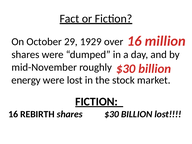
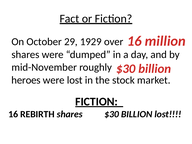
energy: energy -> heroes
